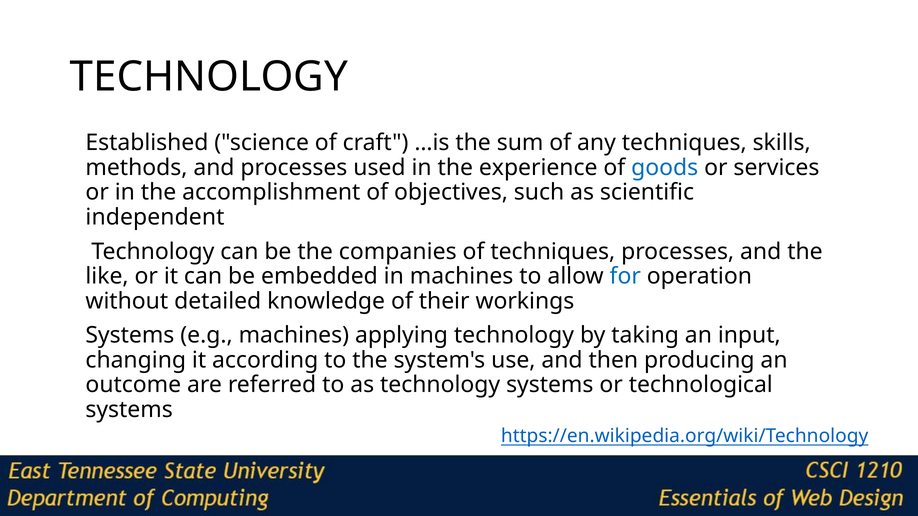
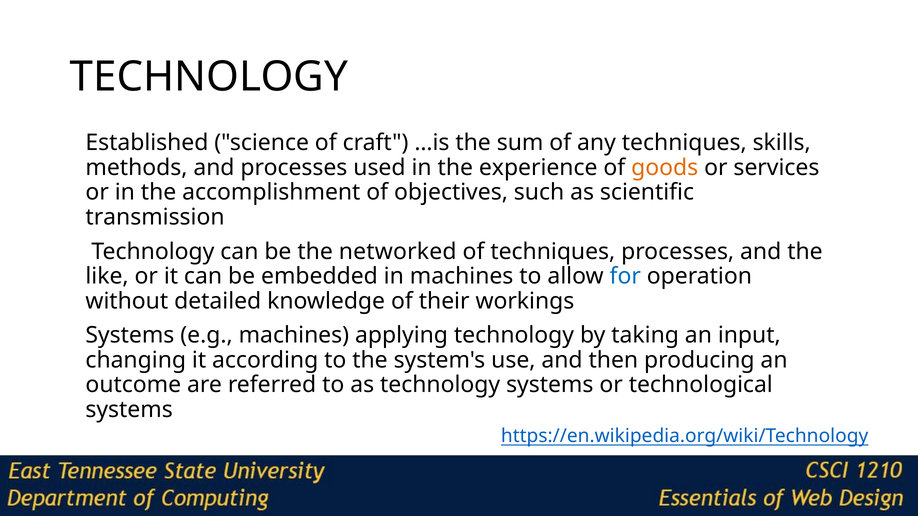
goods colour: blue -> orange
independent: independent -> transmission
companies: companies -> networked
